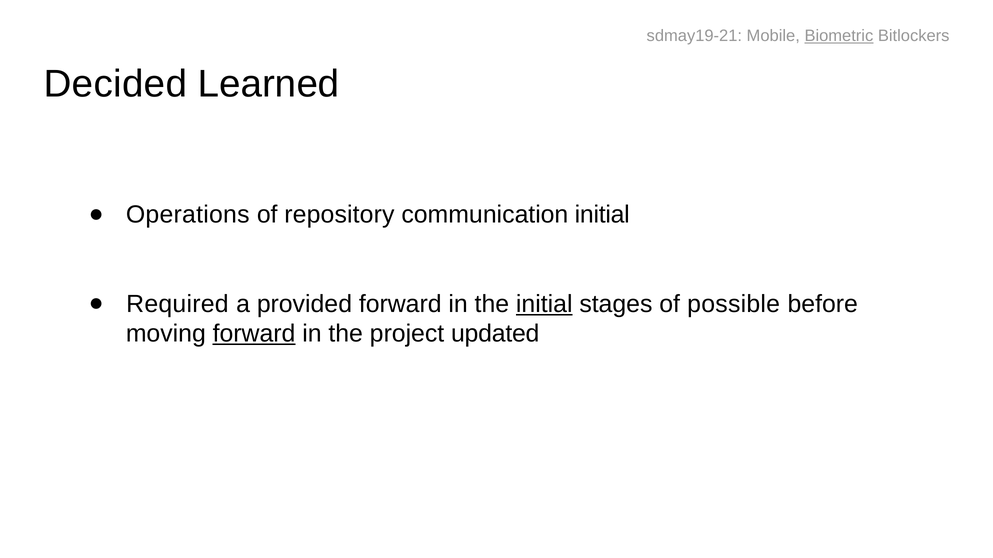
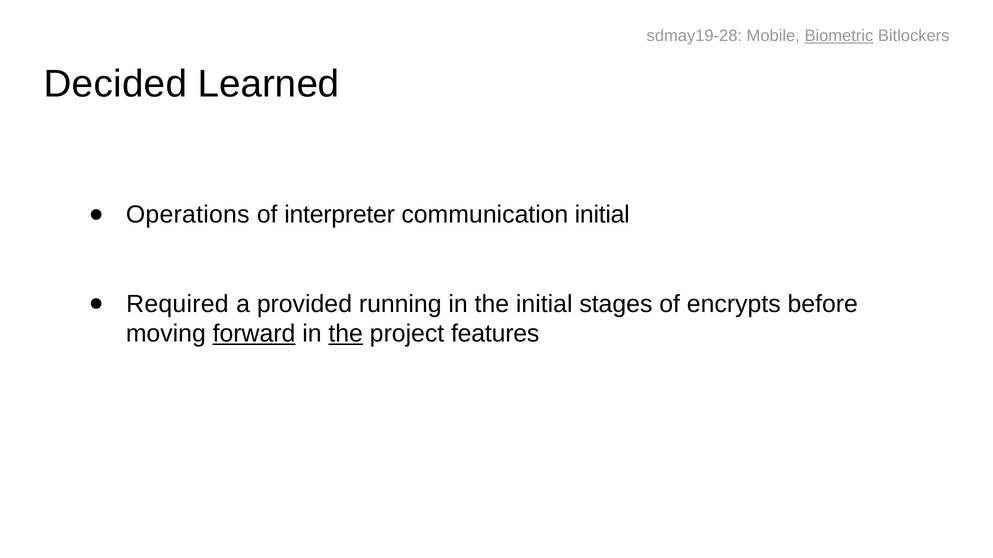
sdmay19-21: sdmay19-21 -> sdmay19-28
repository: repository -> interpreter
provided forward: forward -> running
initial at (544, 304) underline: present -> none
possible: possible -> encrypts
the at (346, 334) underline: none -> present
updated: updated -> features
